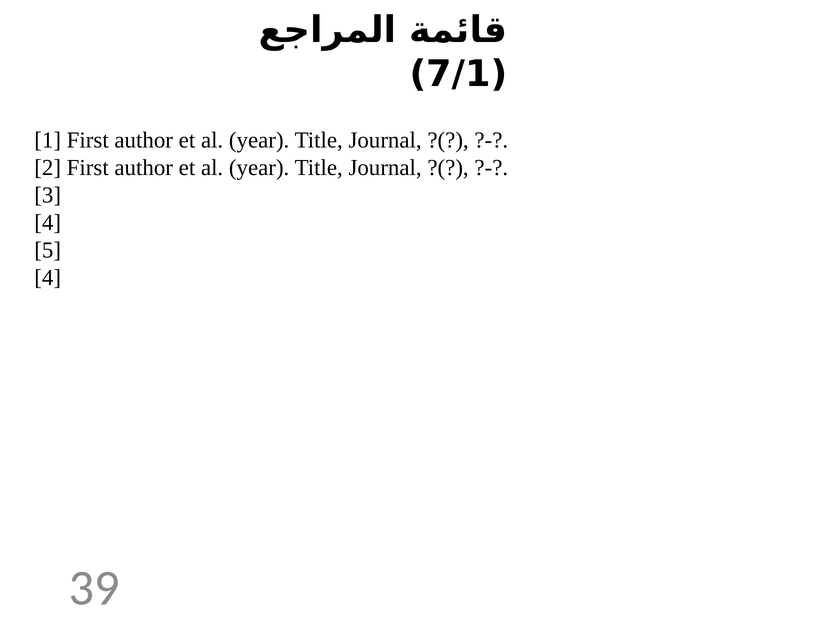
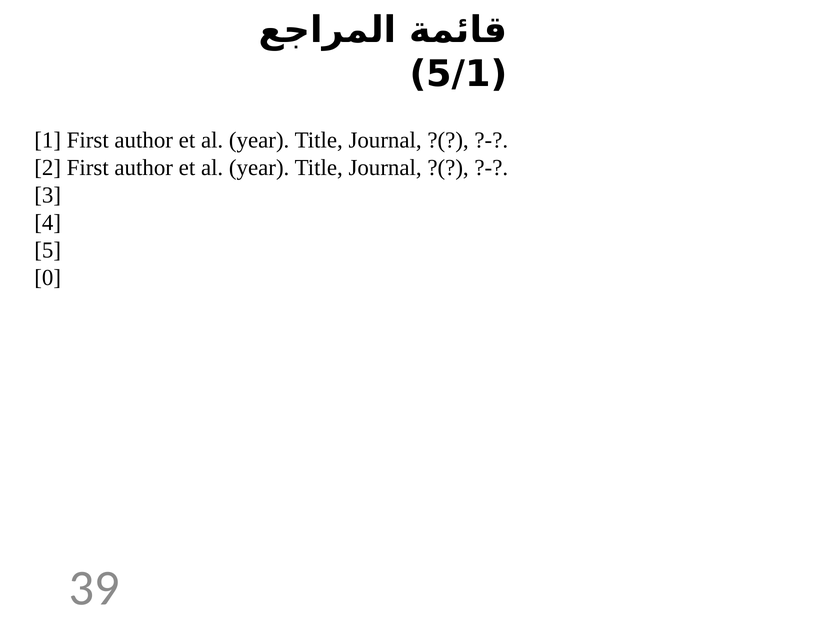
7/1: 7/1 -> 5/1
4 at (48, 278): 4 -> 0
